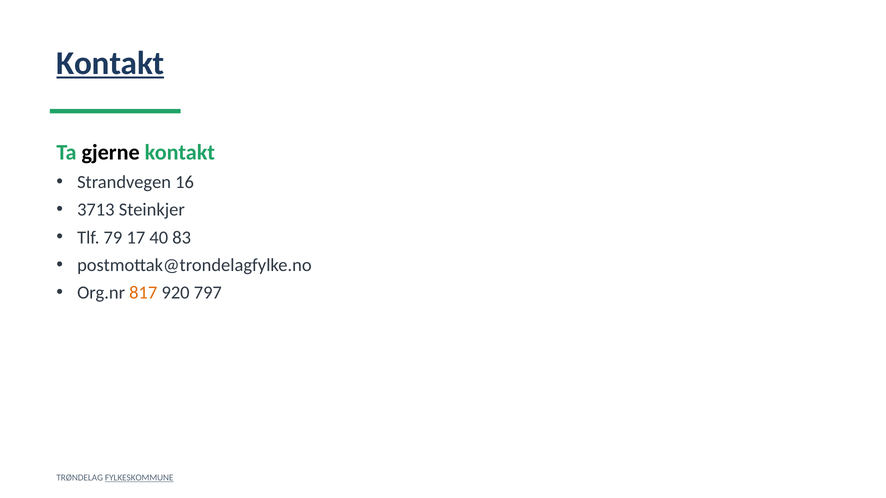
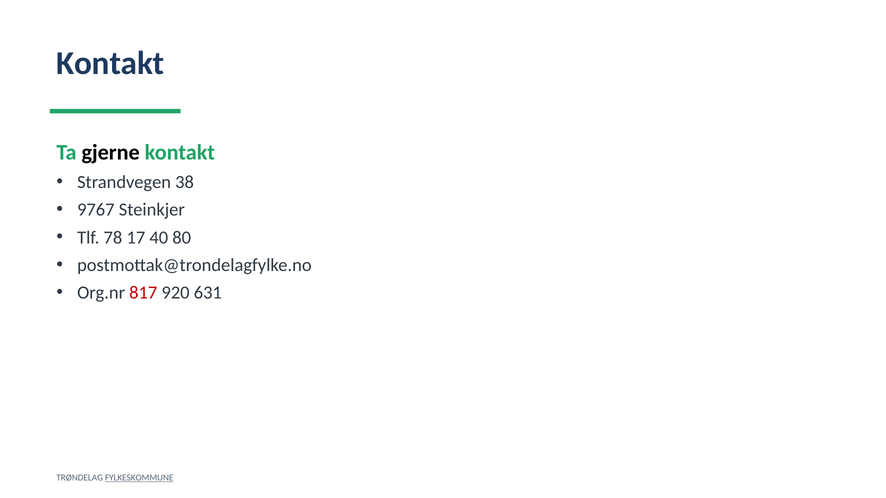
Kontakt at (110, 63) underline: present -> none
16: 16 -> 38
3713: 3713 -> 9767
79: 79 -> 78
83: 83 -> 80
817 colour: orange -> red
797: 797 -> 631
